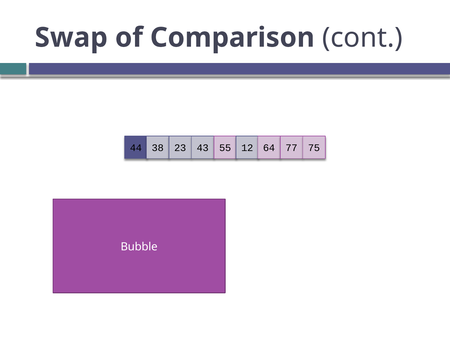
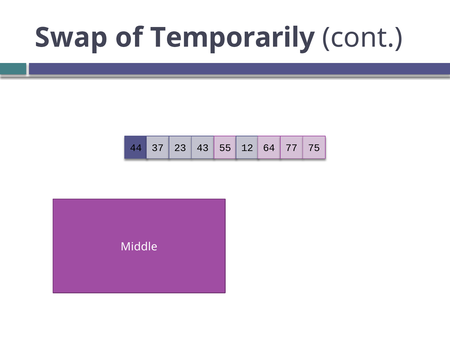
Comparison: Comparison -> Temporarily
38: 38 -> 37
Bubble: Bubble -> Middle
